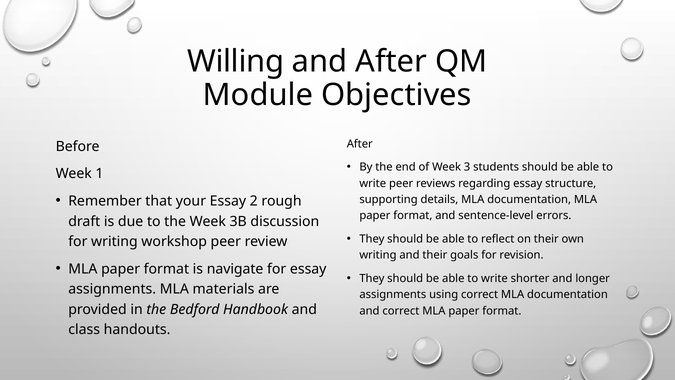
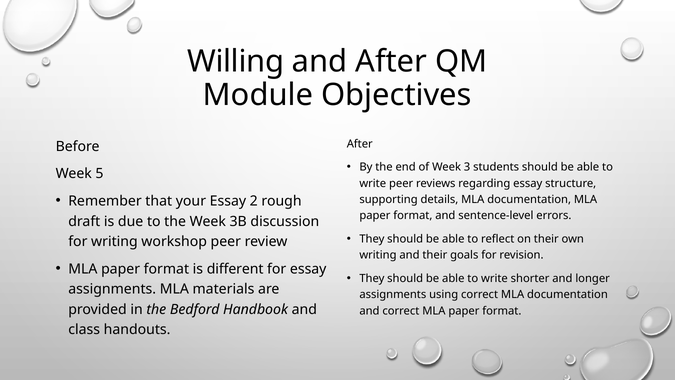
1: 1 -> 5
navigate: navigate -> different
